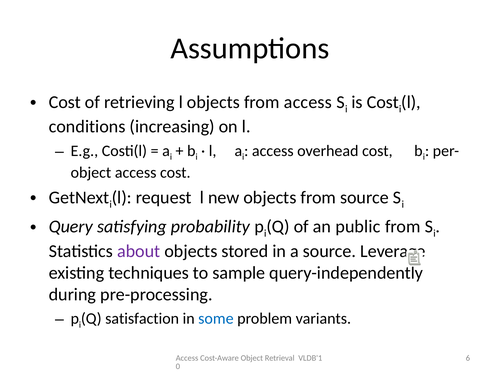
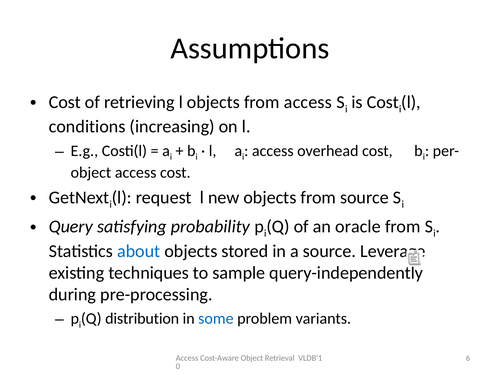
public: public -> oracle
about colour: purple -> blue
satisfaction: satisfaction -> distribution
